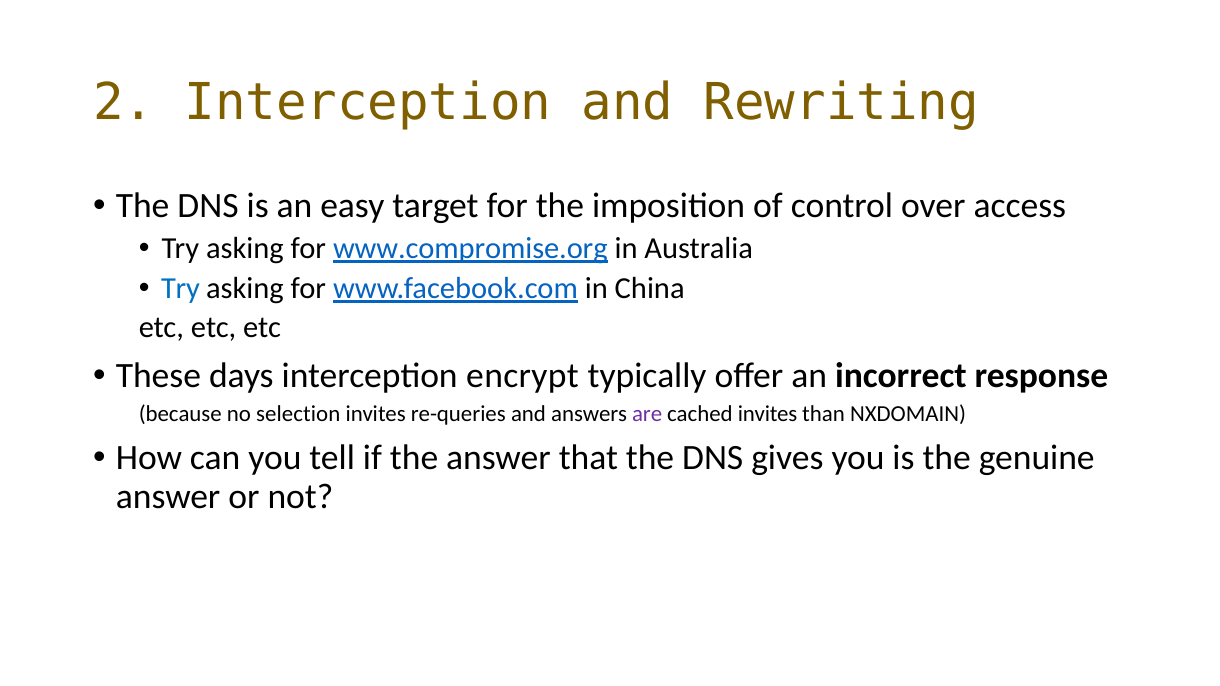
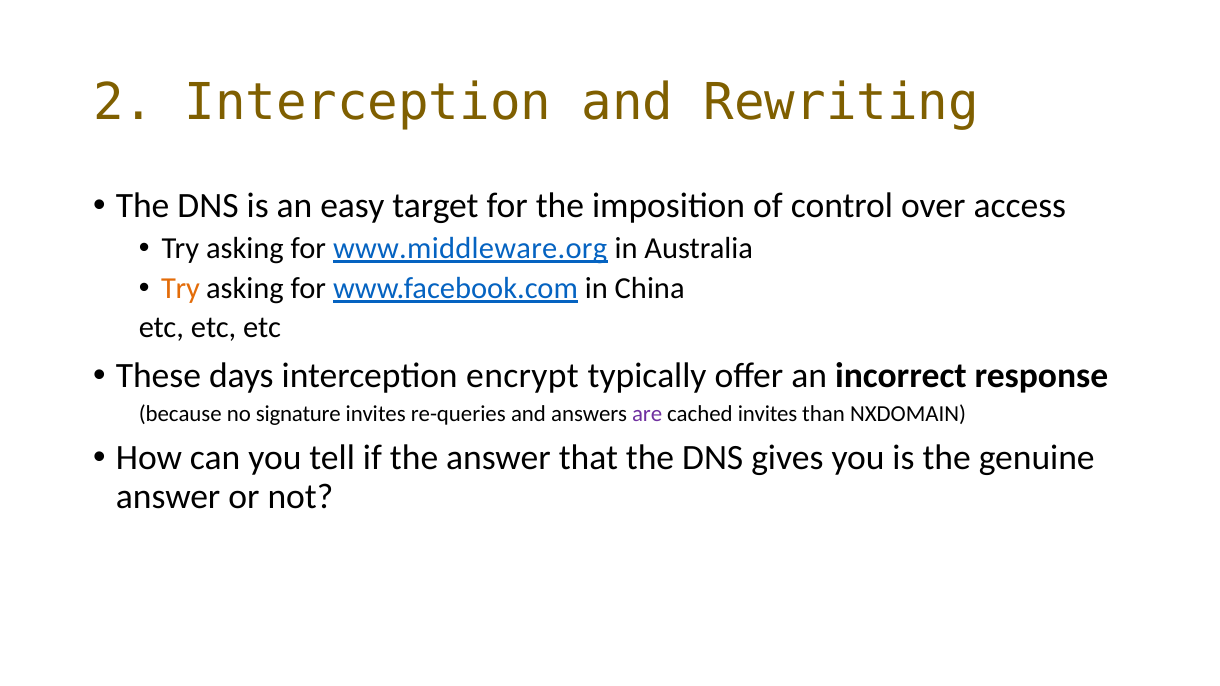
www.compromise.org: www.compromise.org -> www.middleware.org
Try at (180, 289) colour: blue -> orange
selection: selection -> signature
